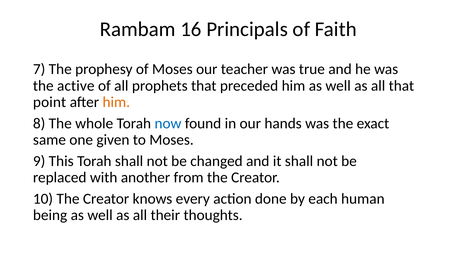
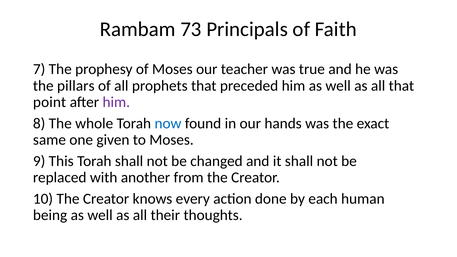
16: 16 -> 73
active: active -> pillars
him at (116, 102) colour: orange -> purple
